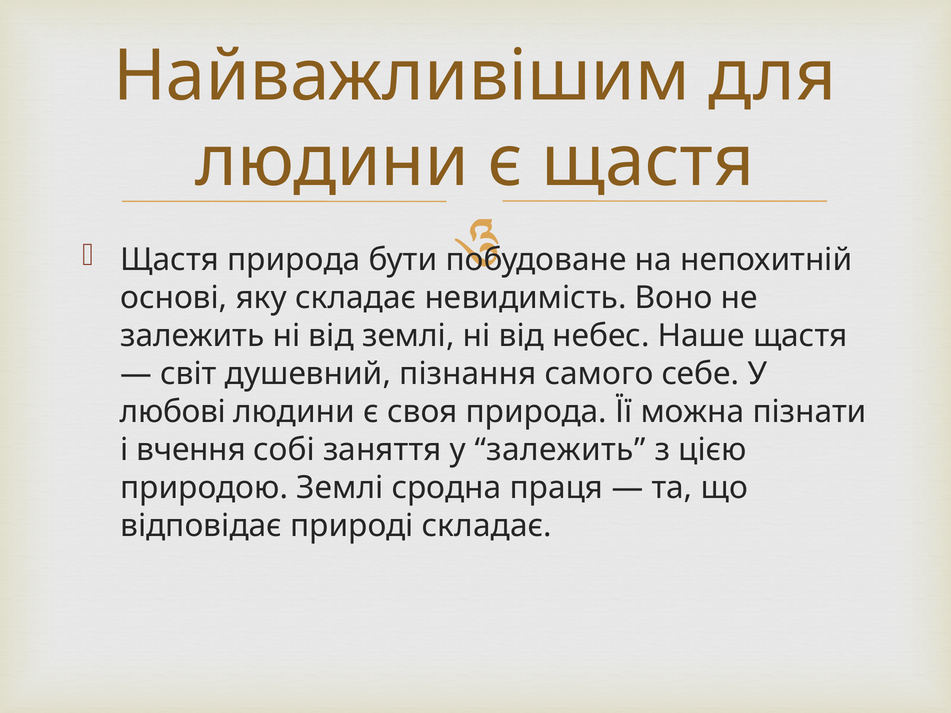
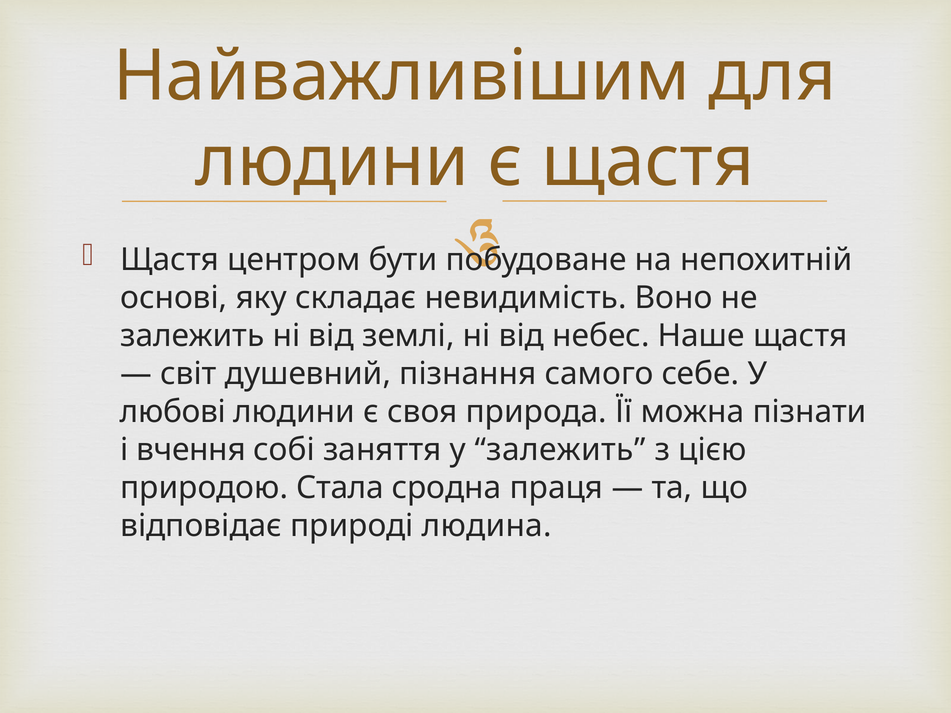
Щастя природа: природа -> центром
природою Землі: Землі -> Стала
природі складає: складає -> людина
